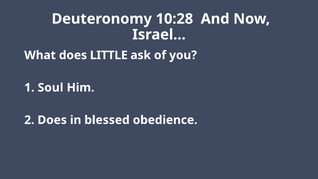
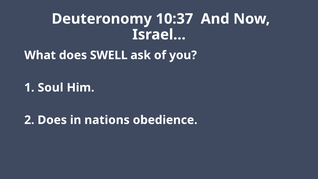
10:28: 10:28 -> 10:37
LITTLE: LITTLE -> SWELL
blessed: blessed -> nations
